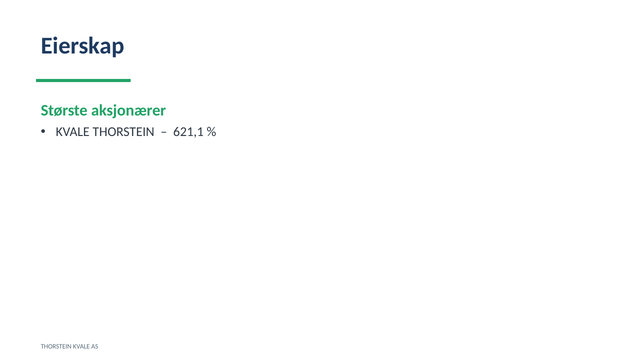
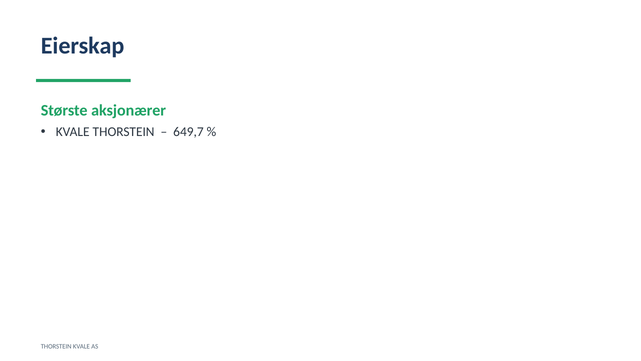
621,1: 621,1 -> 649,7
